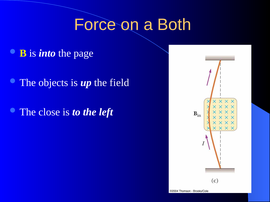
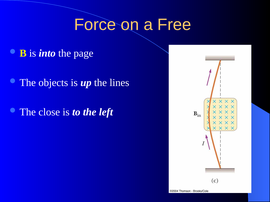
Both: Both -> Free
field: field -> lines
